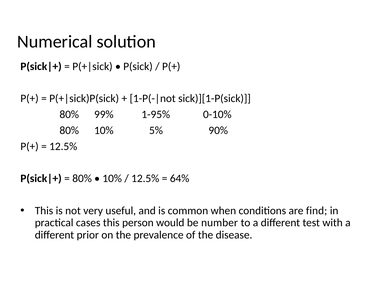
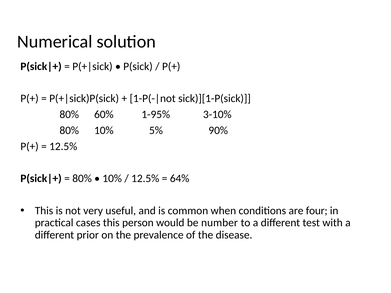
99%: 99% -> 60%
0-10%: 0-10% -> 3-10%
find: find -> four
